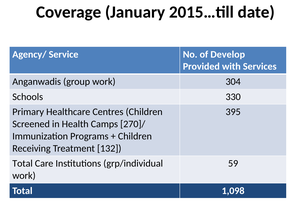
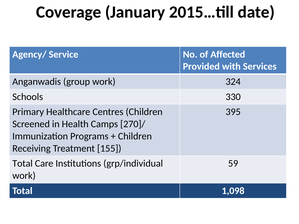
Develop: Develop -> Affected
304: 304 -> 324
132: 132 -> 155
